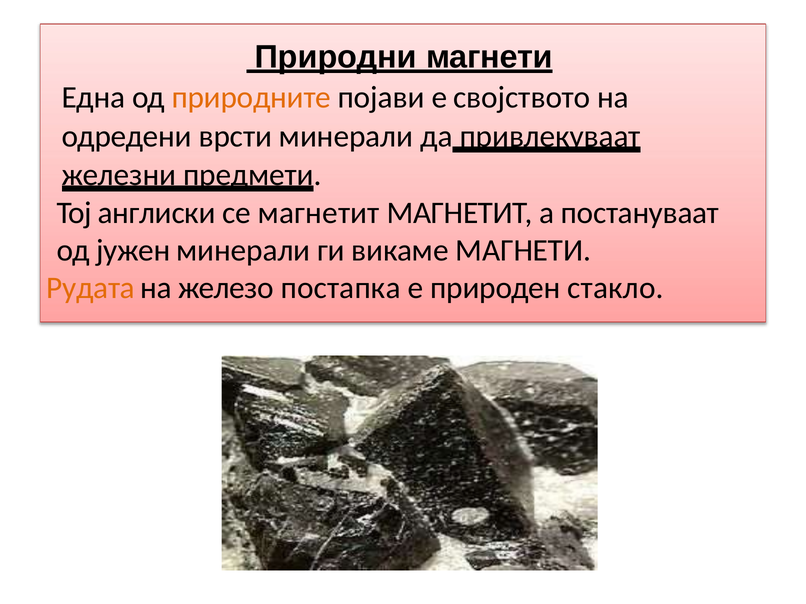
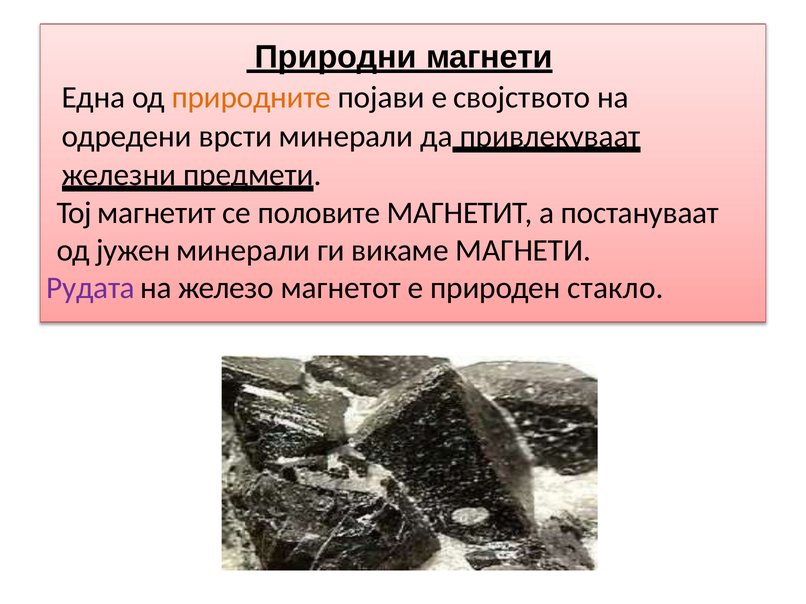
Тој англиски: англиски -> магнетит
се магнетит: магнетит -> половите
Рудата colour: orange -> purple
постапка: постапка -> магнетот
